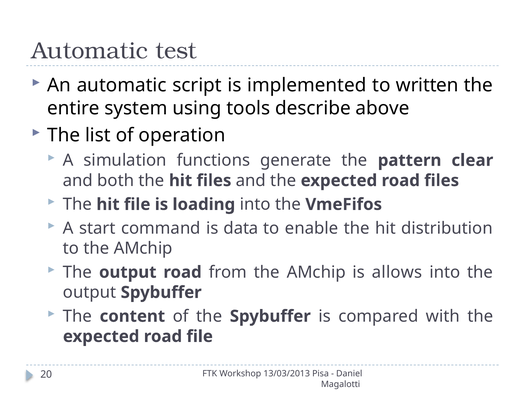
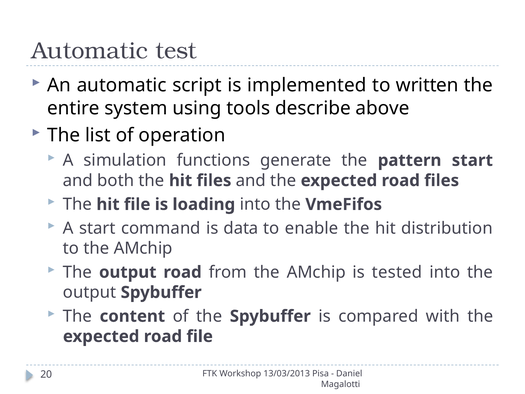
pattern clear: clear -> start
allows: allows -> tested
